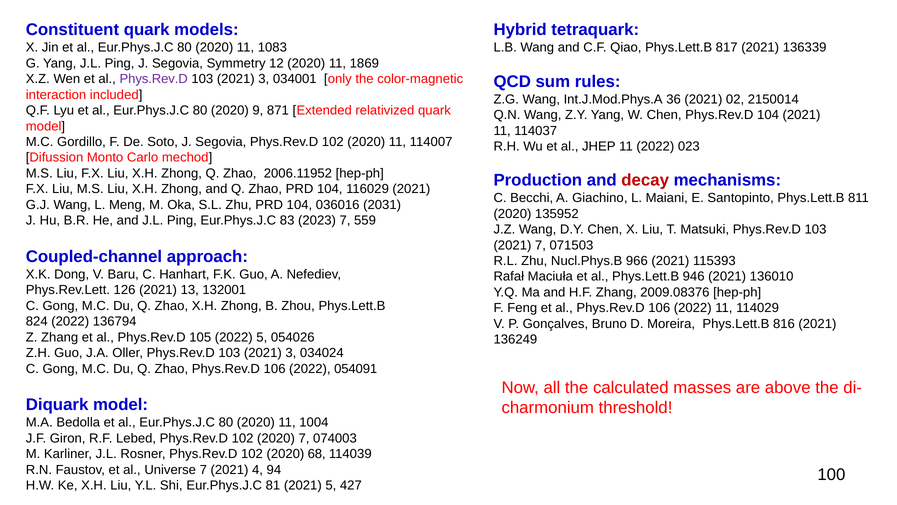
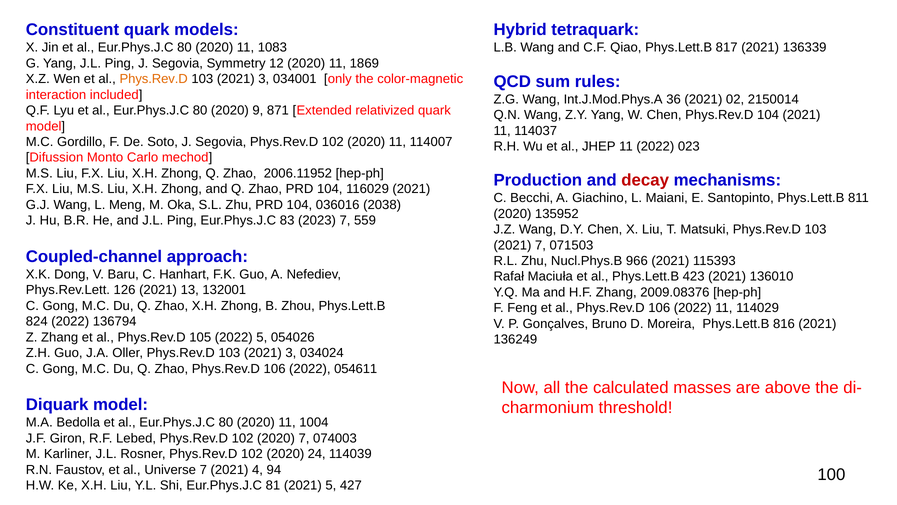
Phys.Rev.D at (154, 79) colour: purple -> orange
2031: 2031 -> 2038
946: 946 -> 423
054091: 054091 -> 054611
68: 68 -> 24
